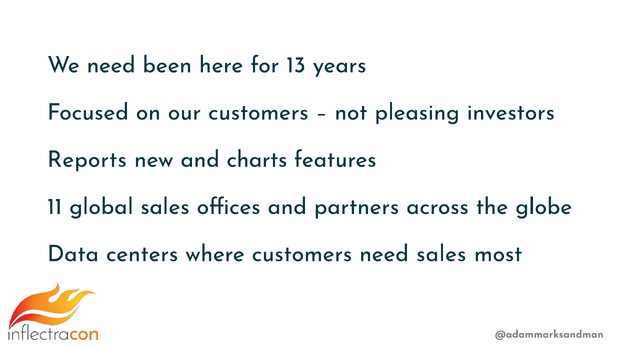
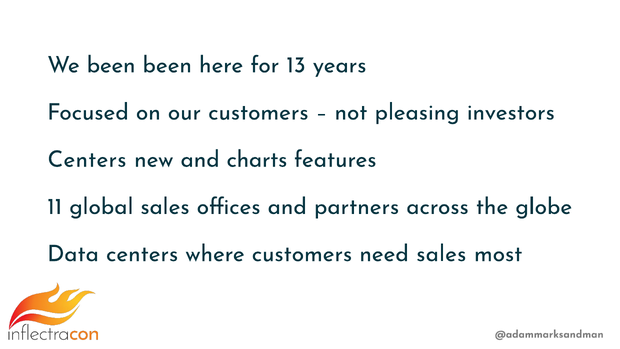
We need: need -> been
Reports at (87, 159): Reports -> Centers
